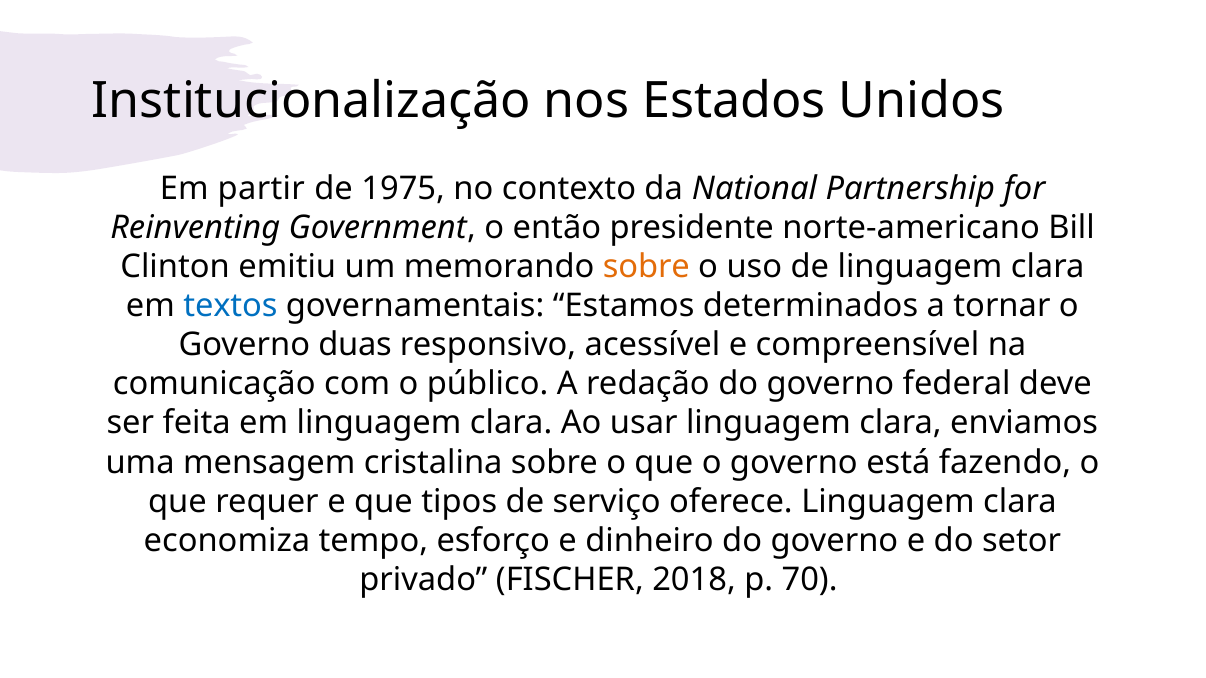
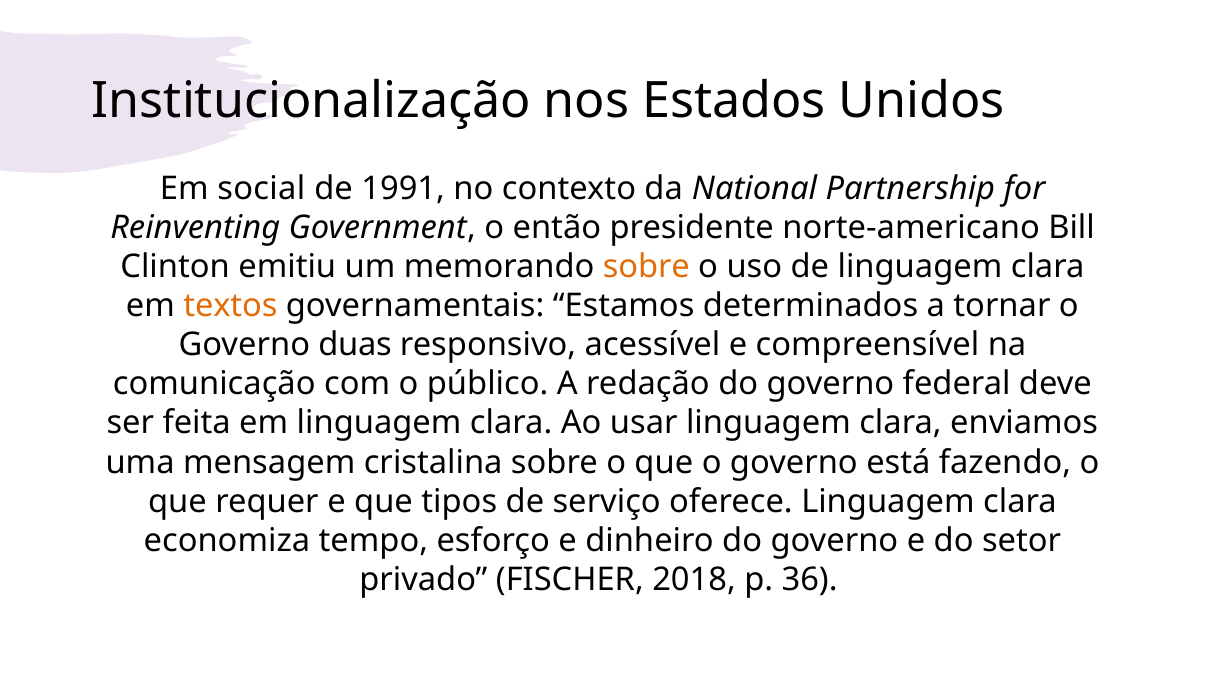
partir: partir -> social
1975: 1975 -> 1991
textos colour: blue -> orange
70: 70 -> 36
